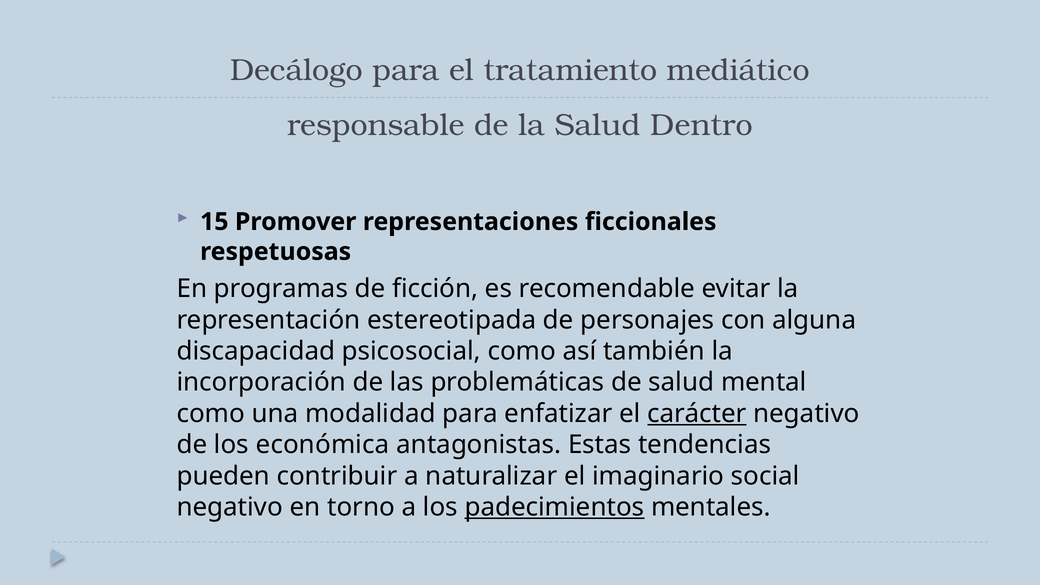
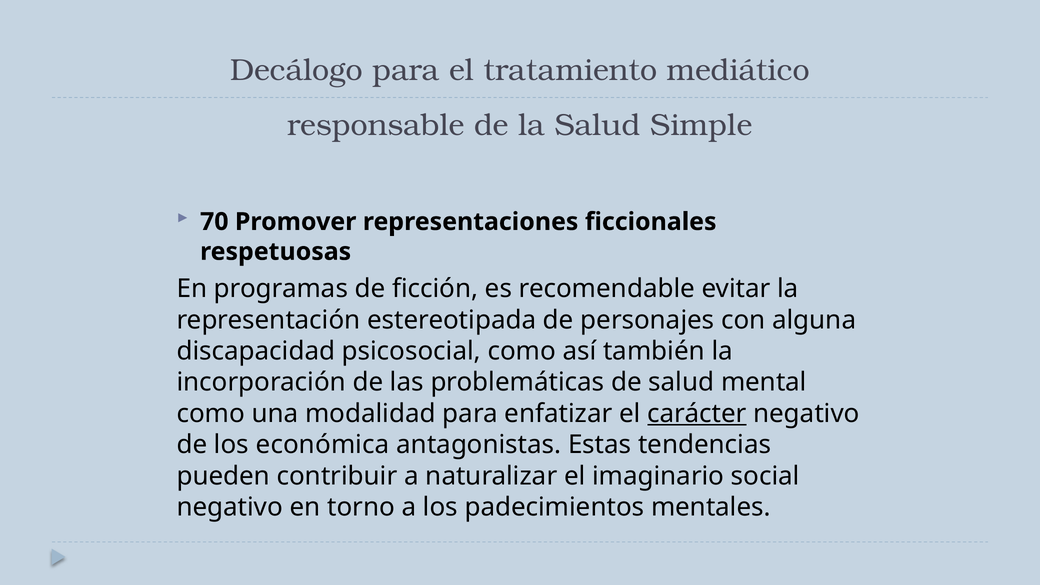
Dentro: Dentro -> Simple
15: 15 -> 70
padecimientos underline: present -> none
